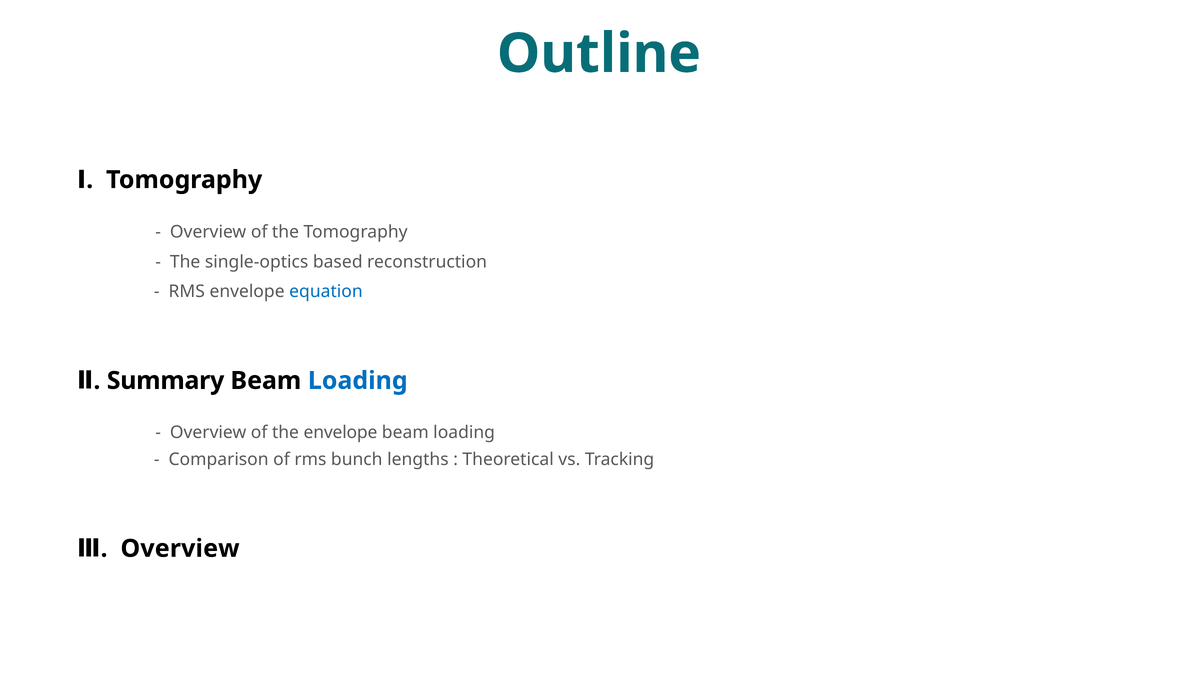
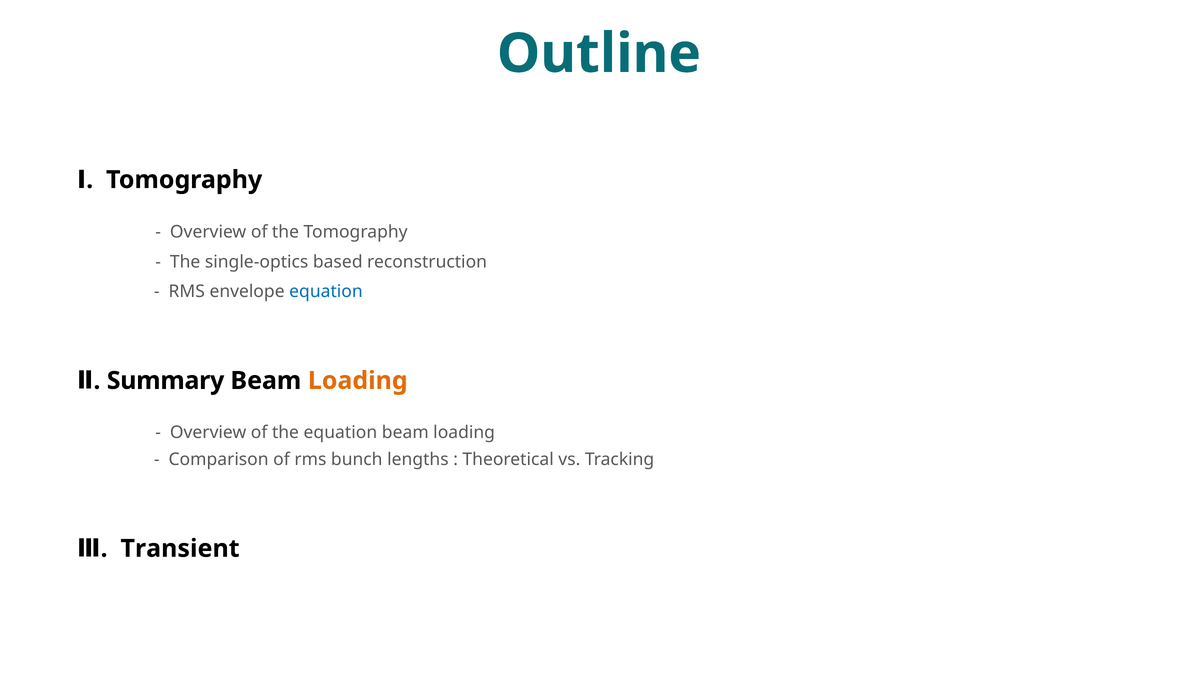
Loading at (358, 381) colour: blue -> orange
the envelope: envelope -> equation
Overview at (180, 548): Overview -> Transient
